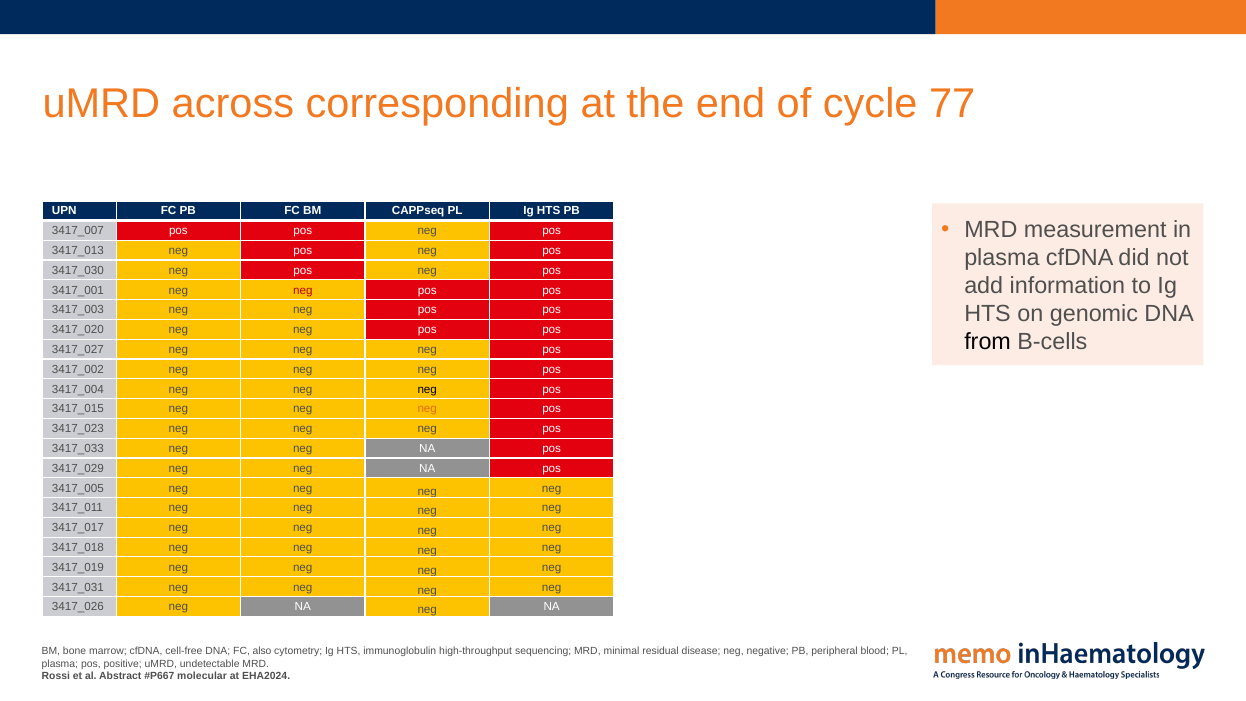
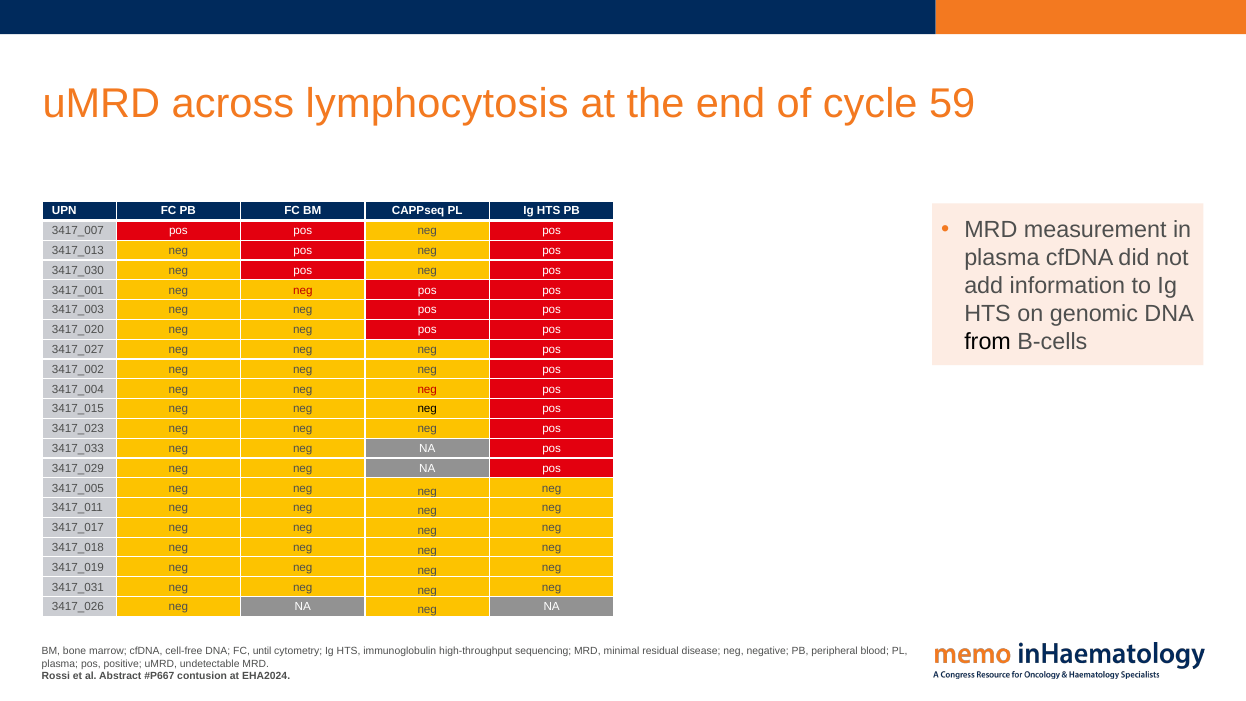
corresponding: corresponding -> lymphocytosis
77: 77 -> 59
neg at (427, 389) colour: black -> red
neg at (427, 409) colour: orange -> black
also: also -> until
molecular: molecular -> contusion
